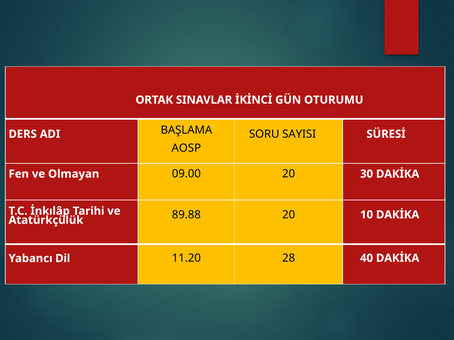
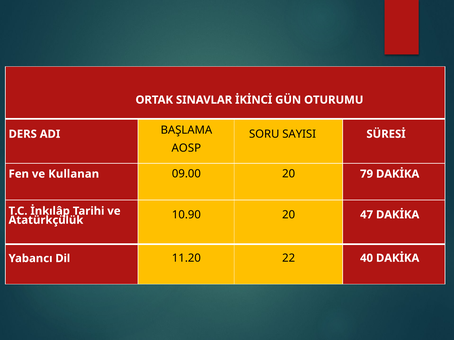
Olmayan: Olmayan -> Kullanan
30: 30 -> 79
89.88: 89.88 -> 10.90
10: 10 -> 47
28: 28 -> 22
